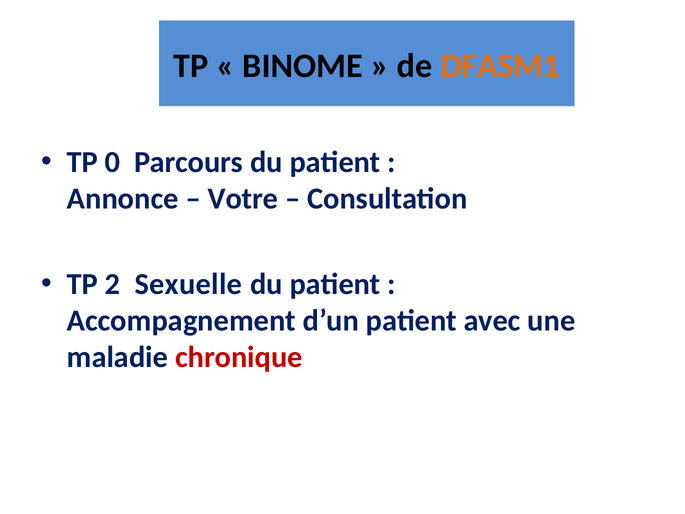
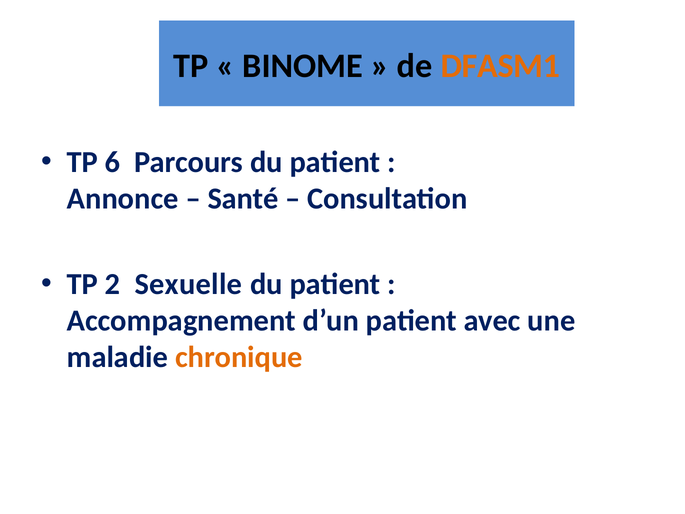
0: 0 -> 6
Votre: Votre -> Santé
chronique colour: red -> orange
